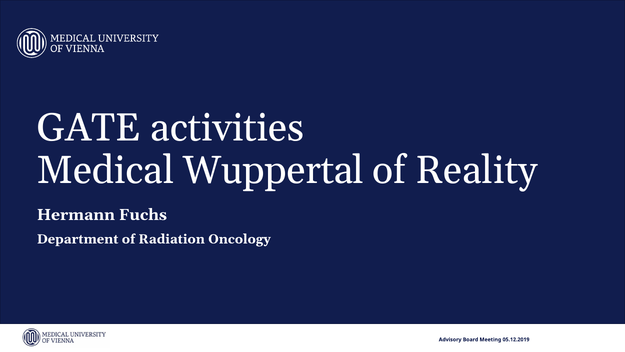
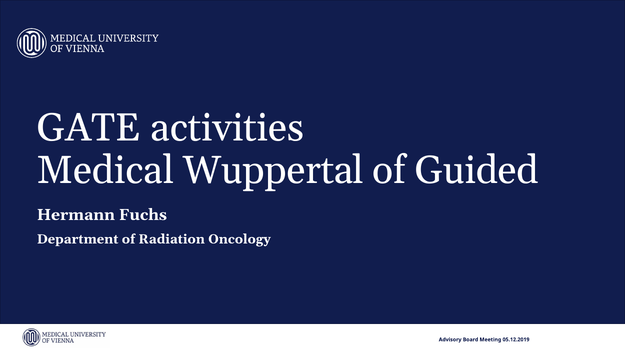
Reality: Reality -> Guided
